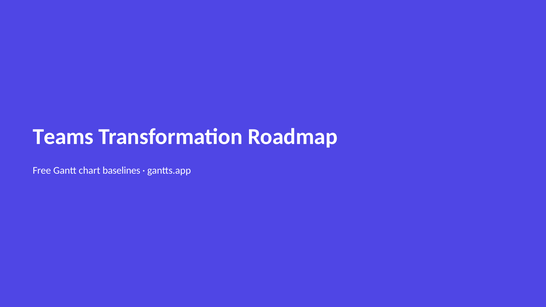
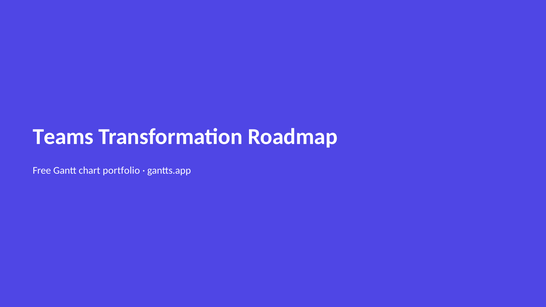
baselines: baselines -> portfolio
